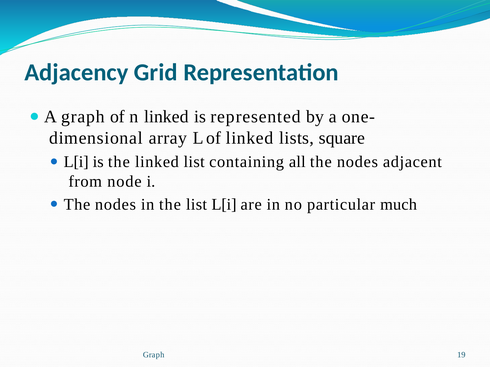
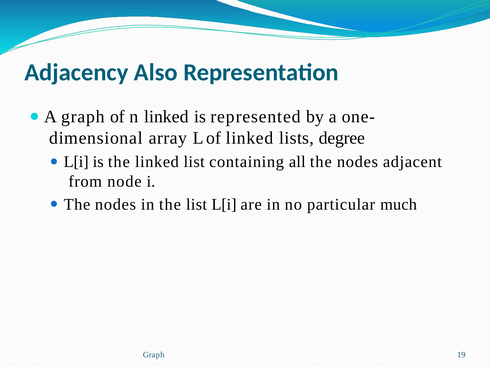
Grid: Grid -> Also
square: square -> degree
